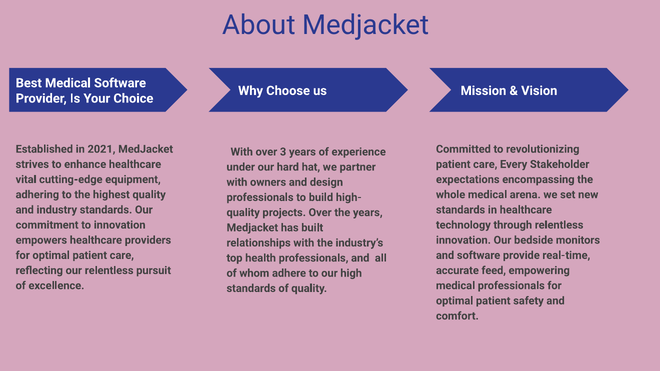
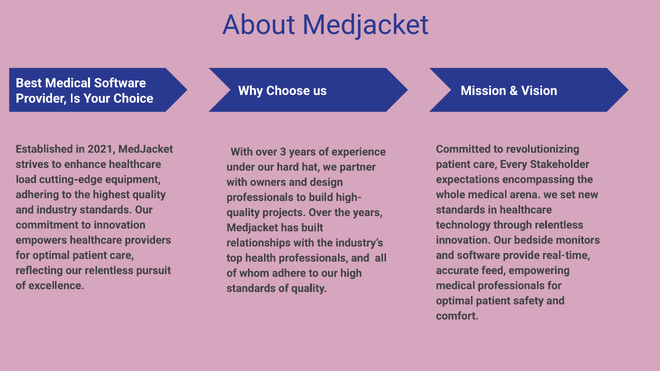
vital: vital -> load
